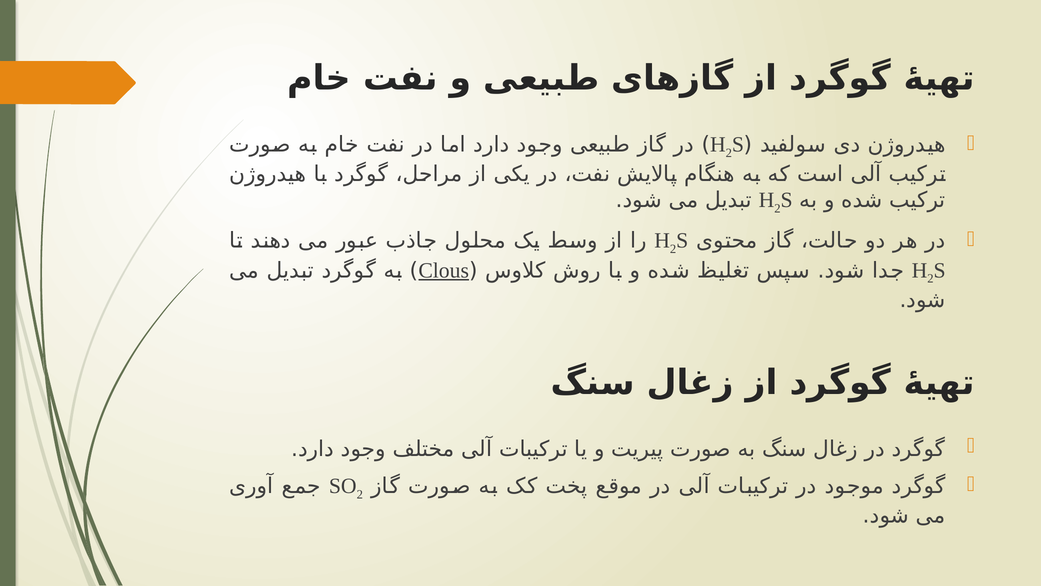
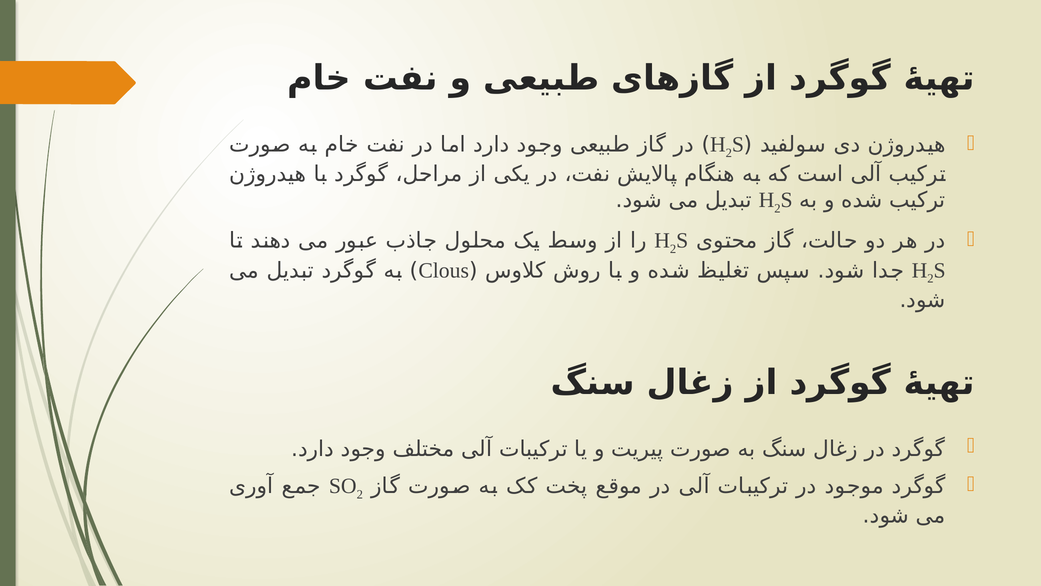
Clous underline: present -> none
